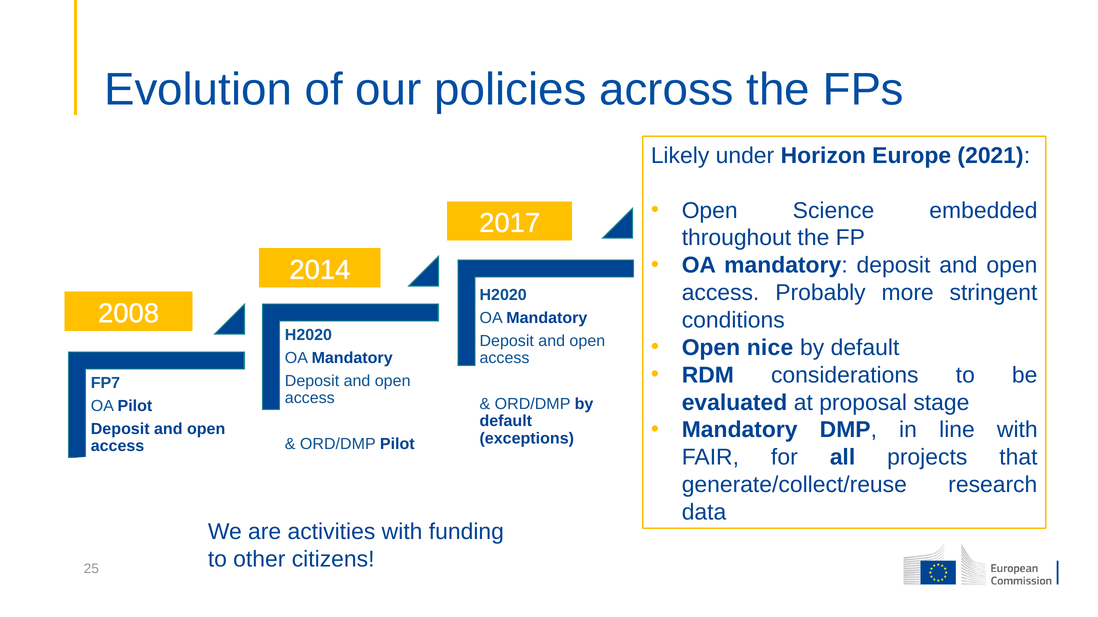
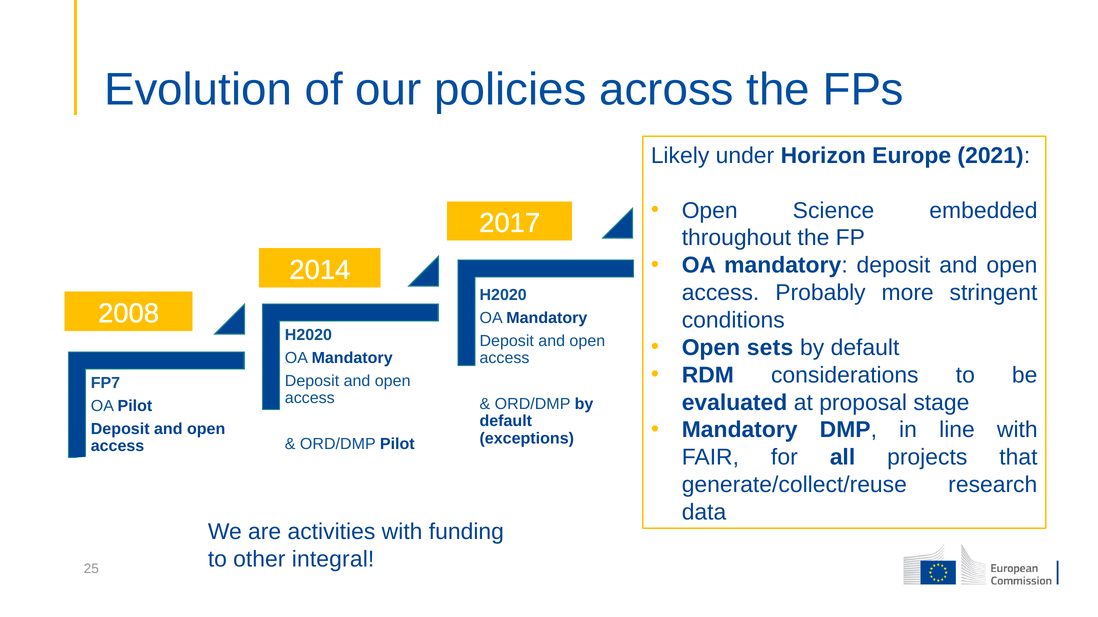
nice: nice -> sets
citizens: citizens -> integral
